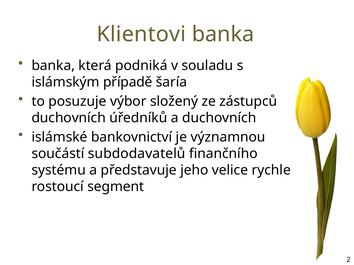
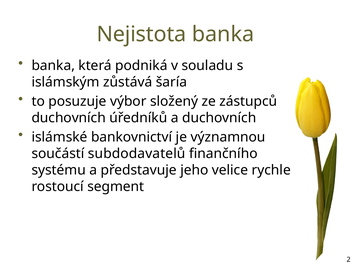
Klientovi: Klientovi -> Nejistota
případě: případě -> zůstává
